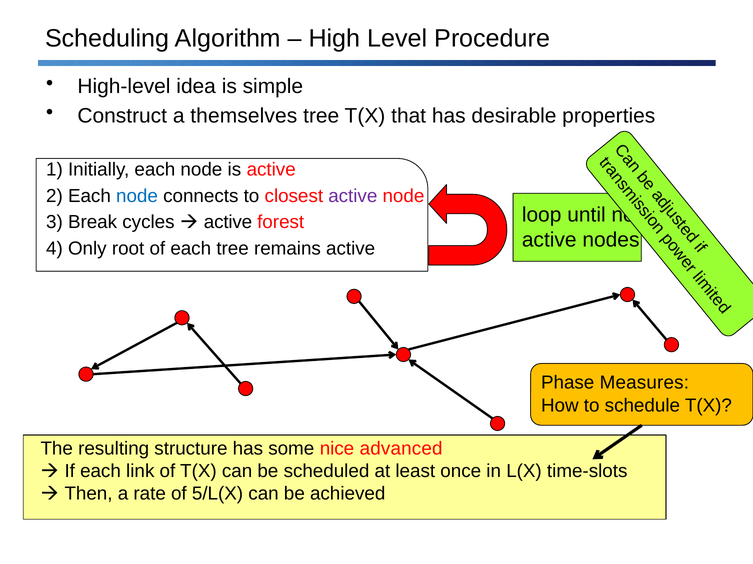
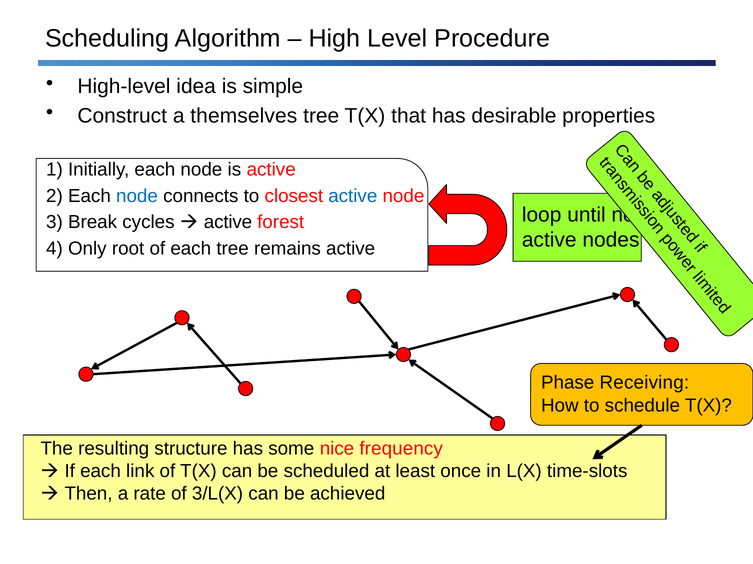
active at (353, 196) colour: purple -> blue
Measures: Measures -> Receiving
advanced: advanced -> frequency
5/L(X: 5/L(X -> 3/L(X
